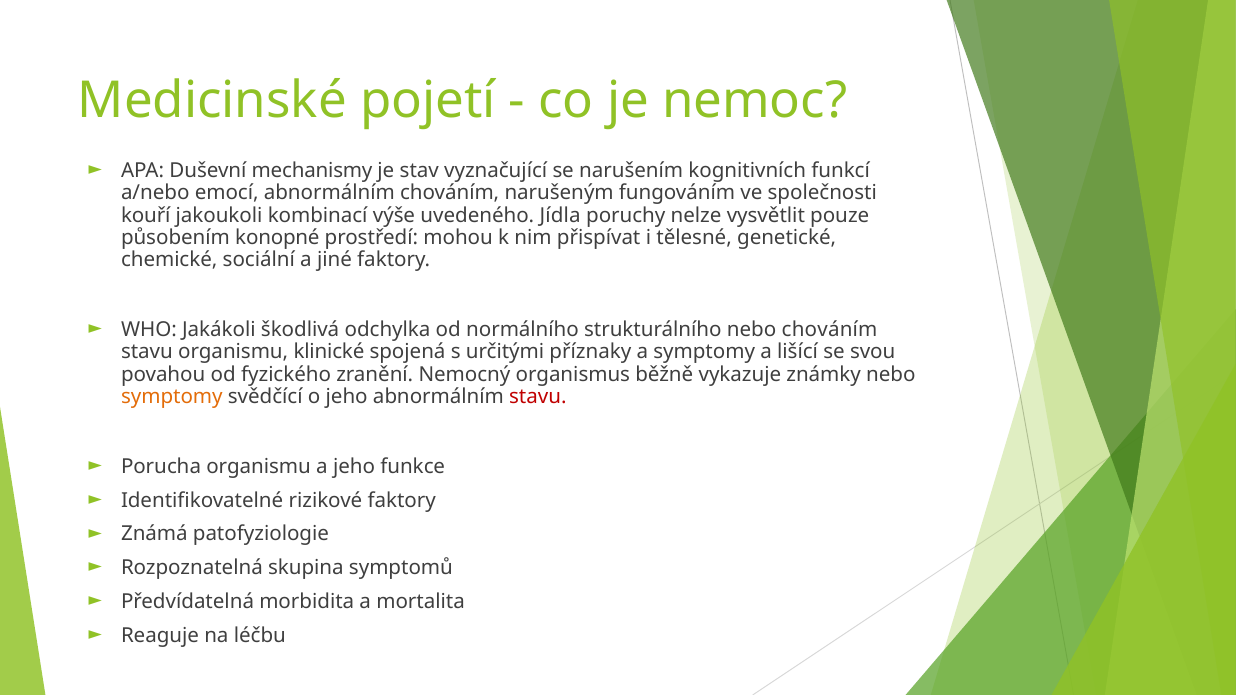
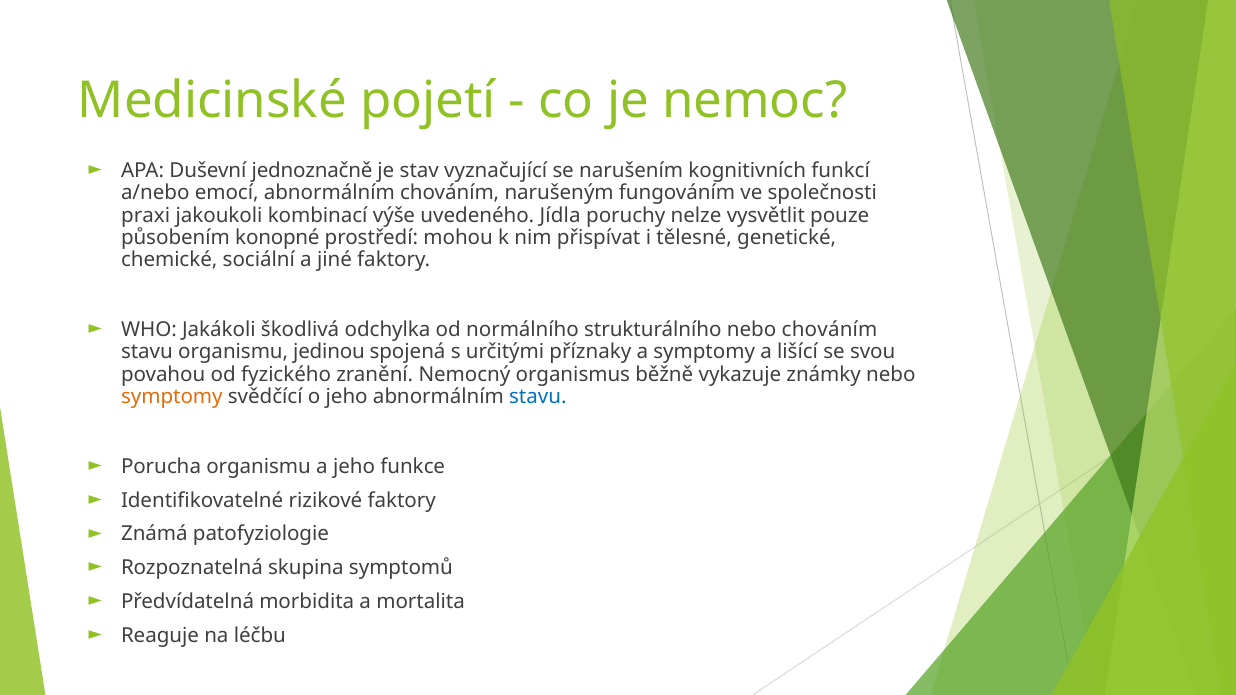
mechanismy: mechanismy -> jednoznačně
kouří: kouří -> praxi
klinické: klinické -> jedinou
stavu at (538, 397) colour: red -> blue
